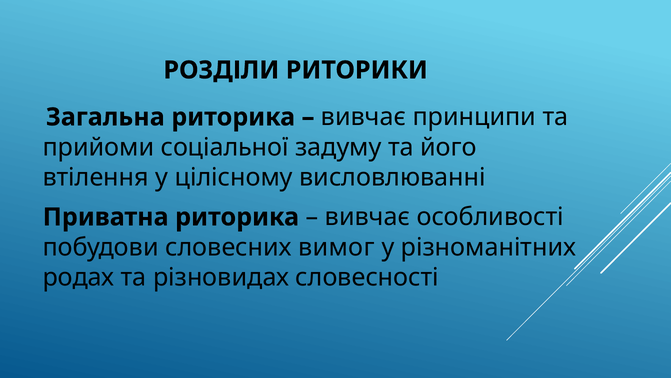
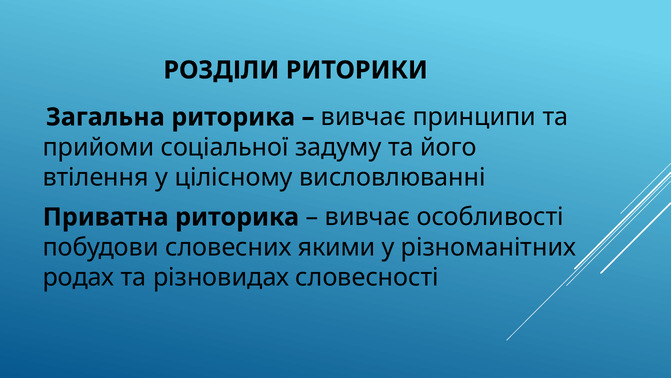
вимог: вимог -> якими
